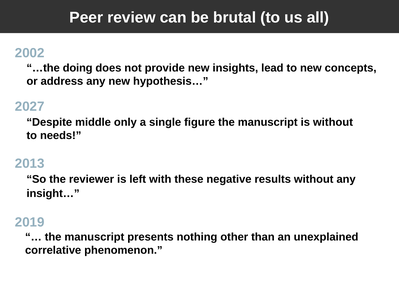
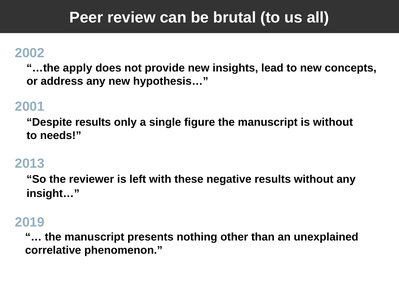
doing: doing -> apply
2027: 2027 -> 2001
Despite middle: middle -> results
